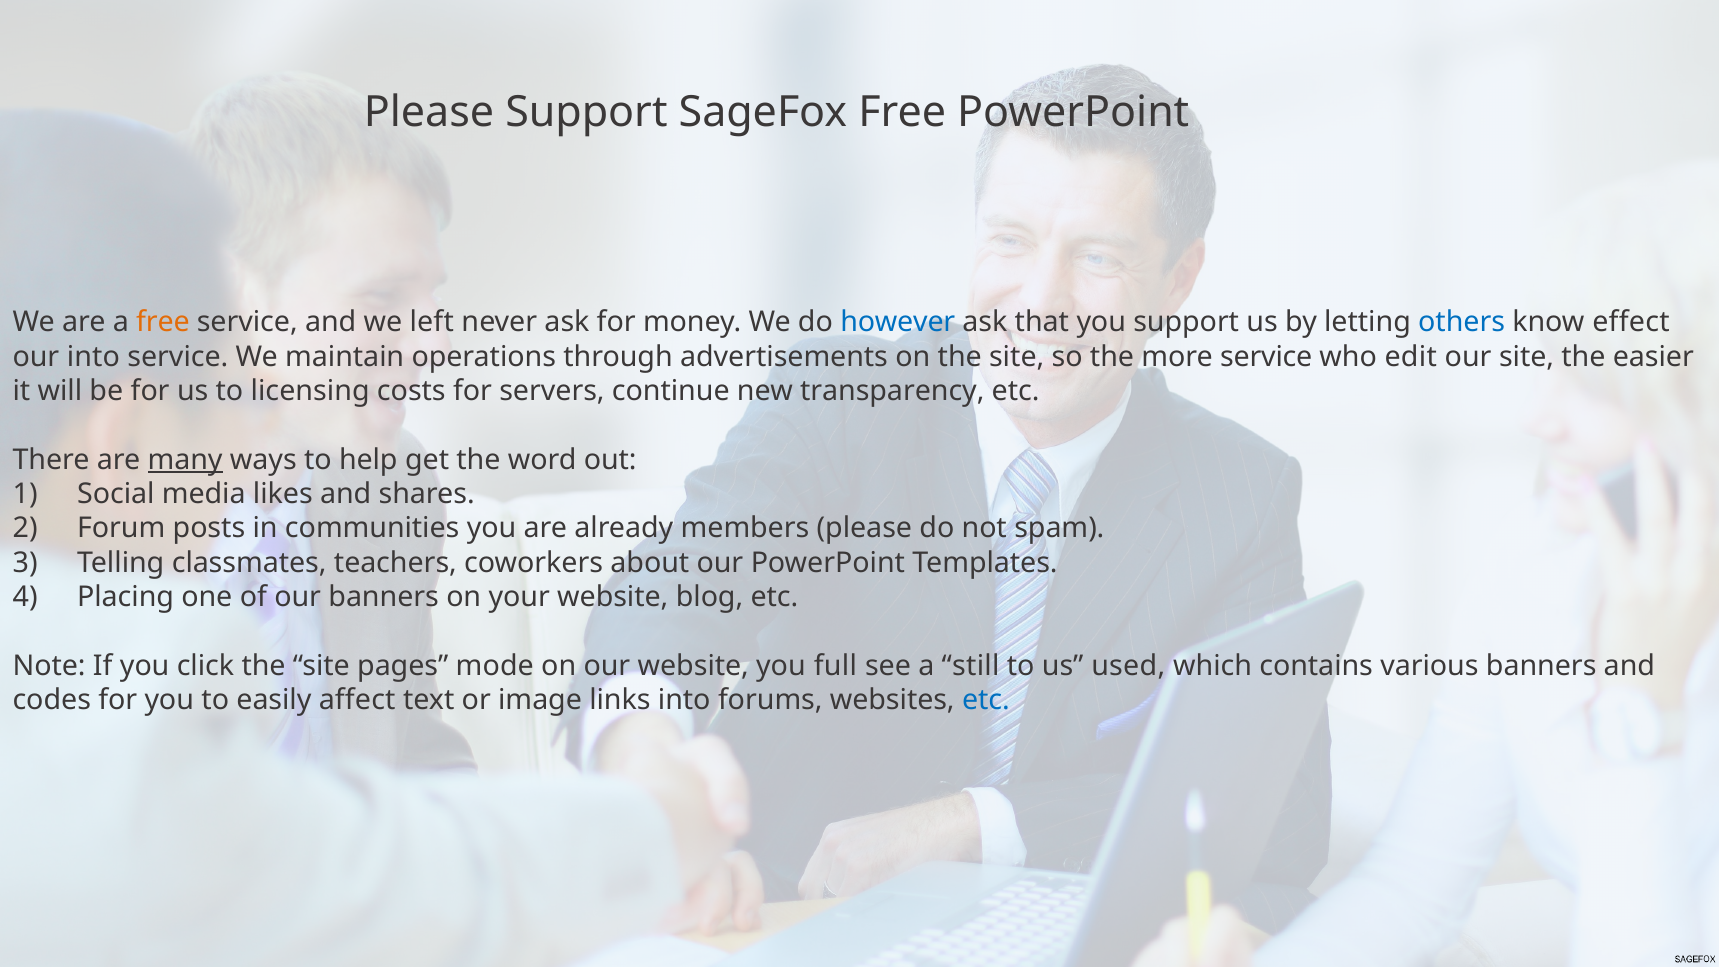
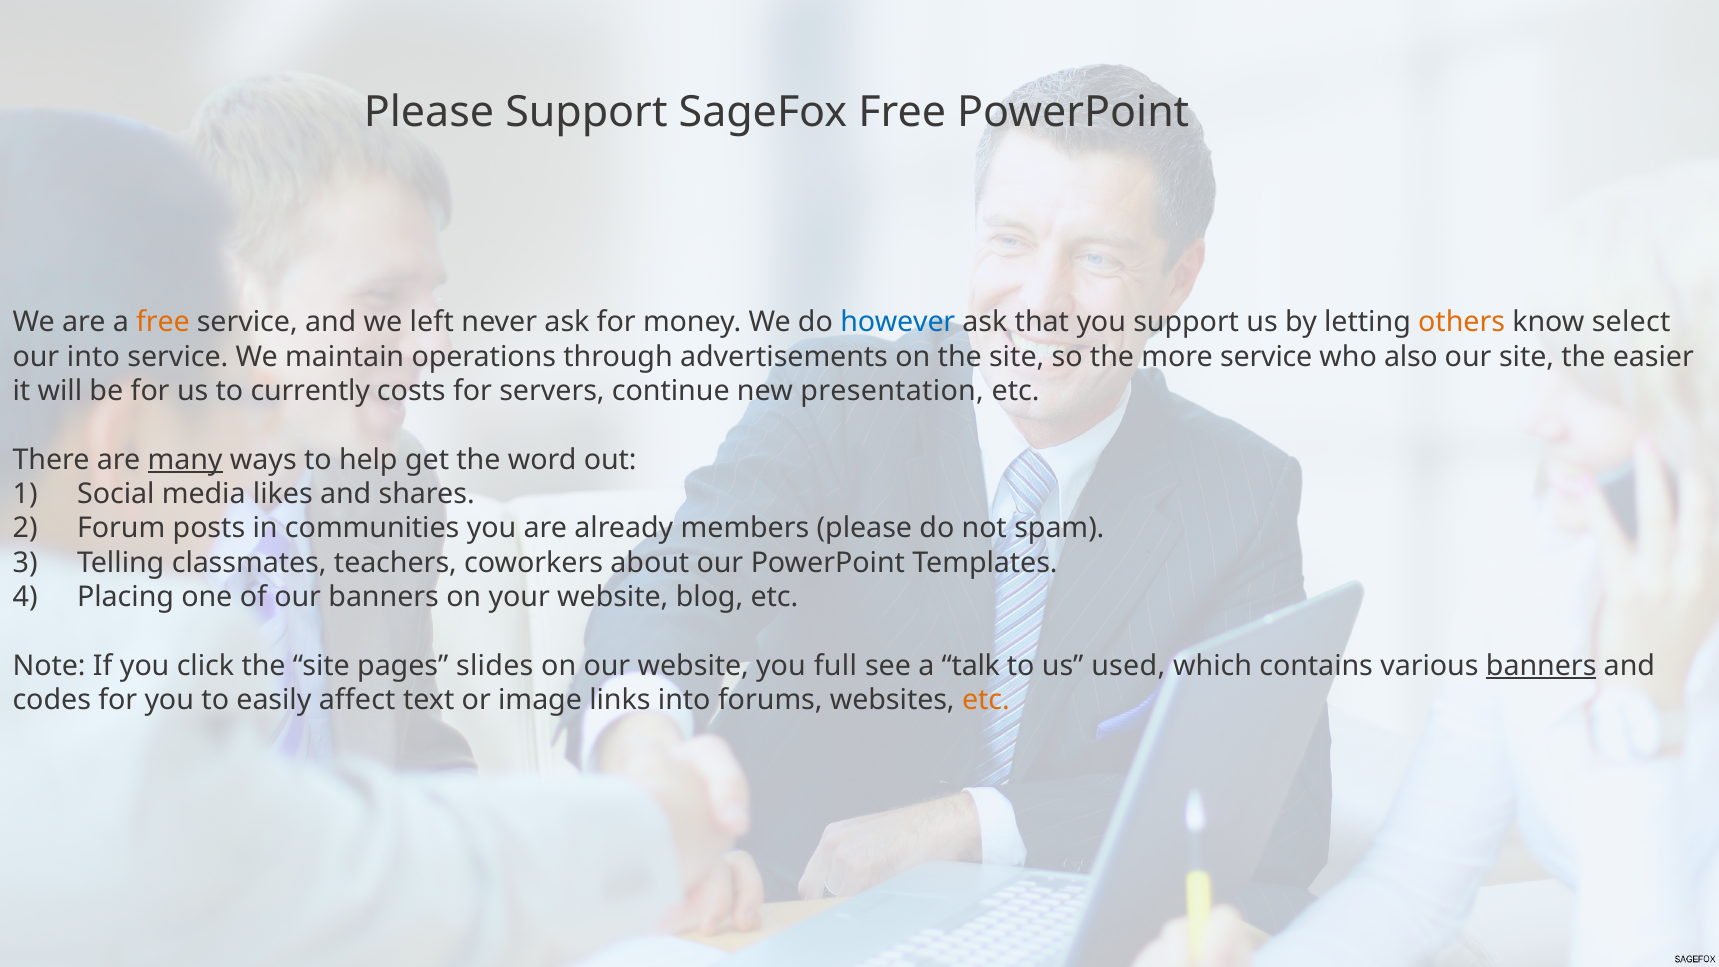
others colour: blue -> orange
effect: effect -> select
edit: edit -> also
licensing: licensing -> currently
transparency: transparency -> presentation
mode: mode -> slides
still: still -> talk
banners at (1541, 666) underline: none -> present
etc at (986, 700) colour: blue -> orange
